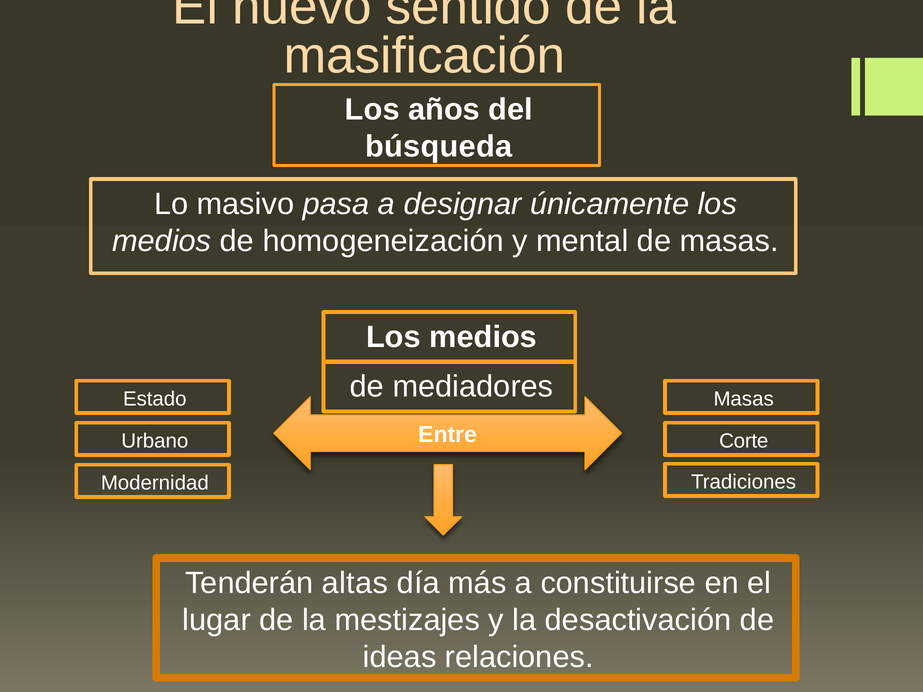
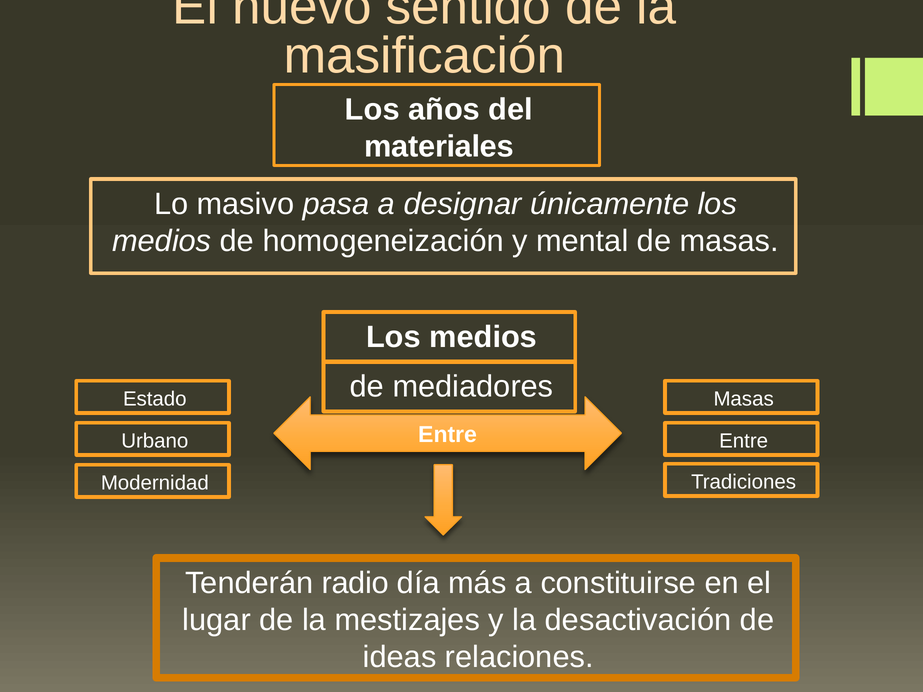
búsqueda: búsqueda -> materiales
Corte at (744, 441): Corte -> Entre
altas: altas -> radio
